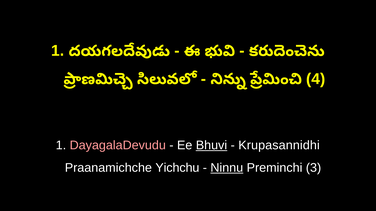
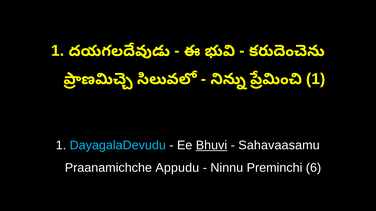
4 at (316, 79): 4 -> 1
DayagalaDevudu colour: pink -> light blue
Krupasannidhi: Krupasannidhi -> Sahavaasamu
Yichchu: Yichchu -> Appudu
Ninnu underline: present -> none
3: 3 -> 6
